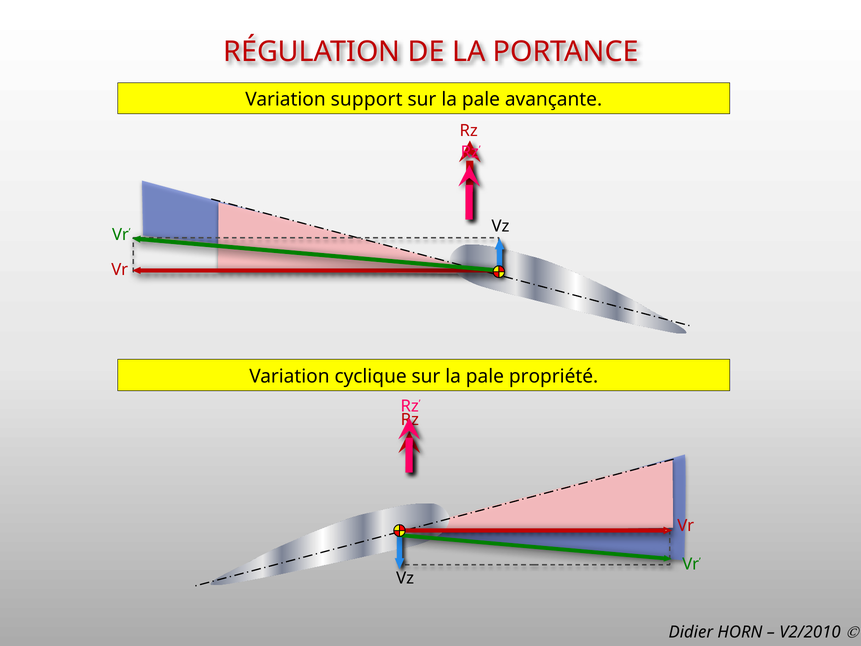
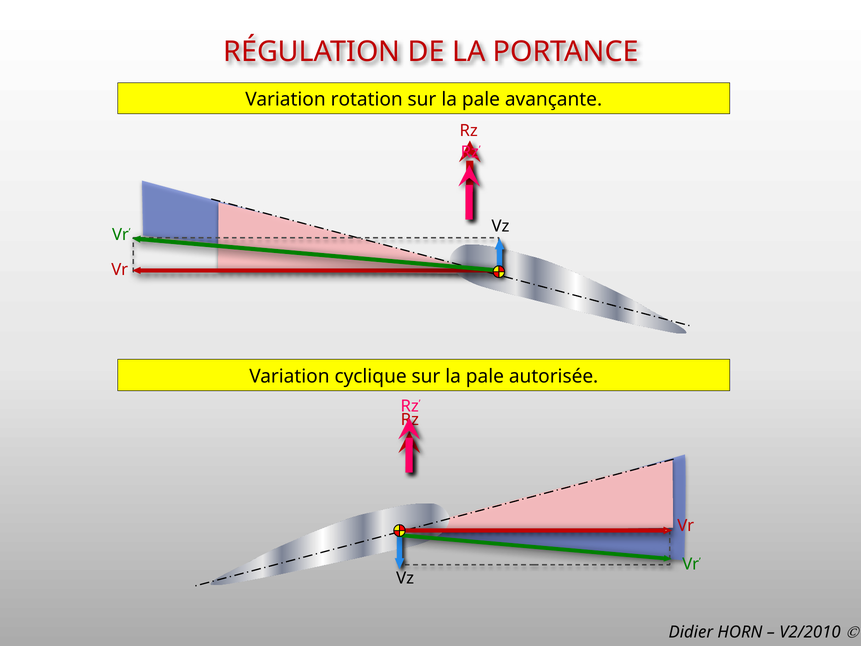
support: support -> rotation
propriété: propriété -> autorisée
